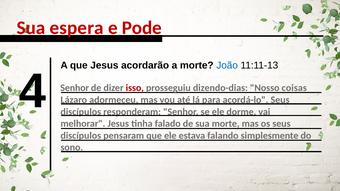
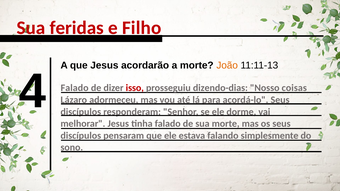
espera: espera -> feridas
Pode: Pode -> Filho
João colour: blue -> orange
4 Senhor: Senhor -> Falado
